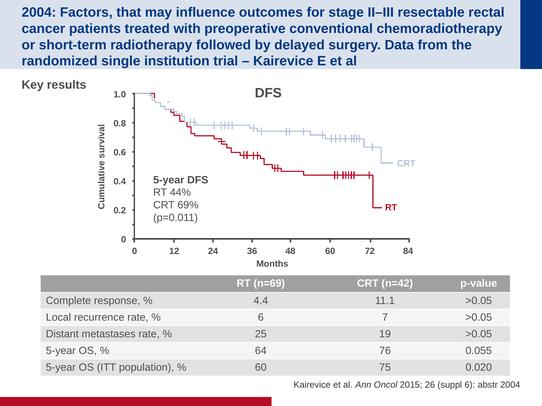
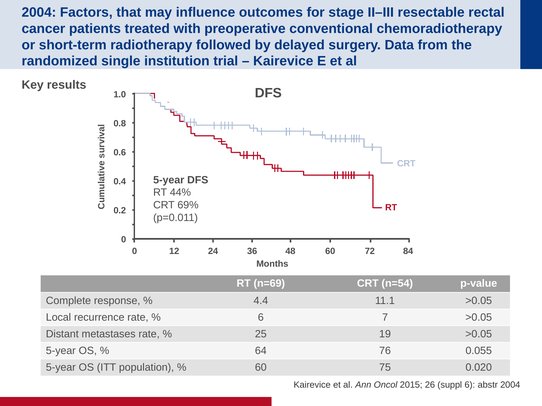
n=42: n=42 -> n=54
